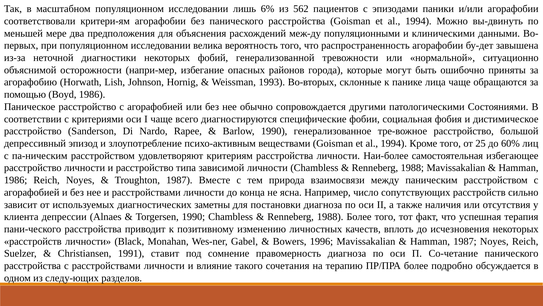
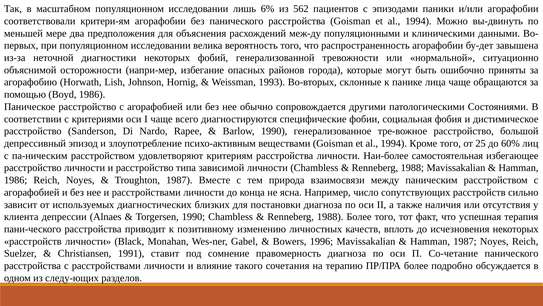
заметны: заметны -> близких
